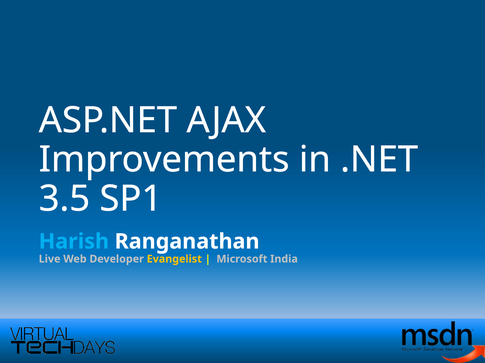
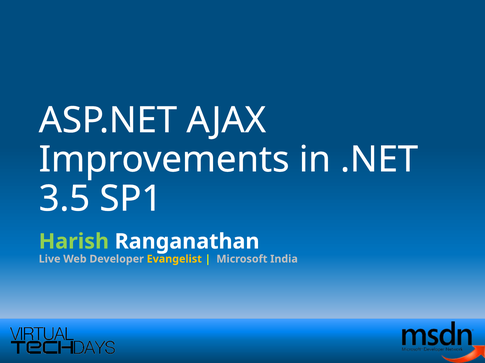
Harish colour: light blue -> light green
